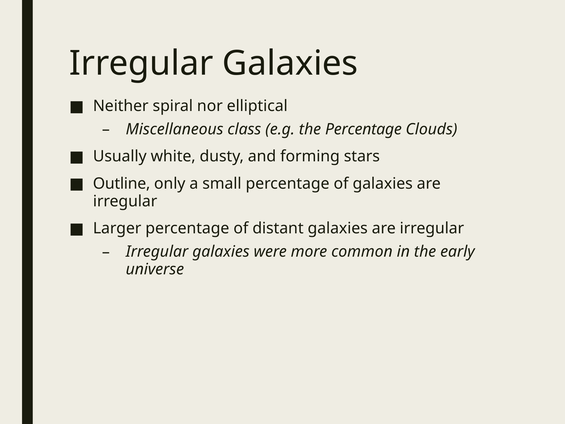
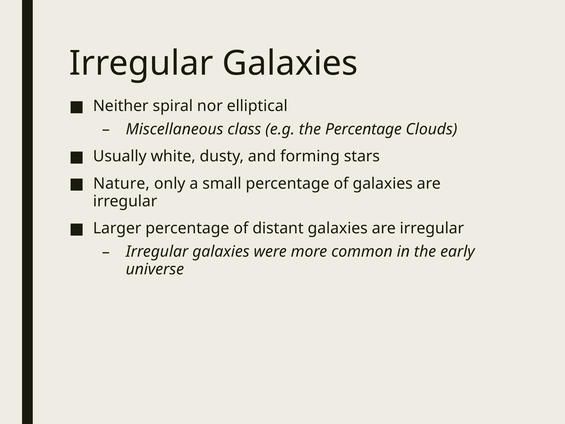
Outline: Outline -> Nature
